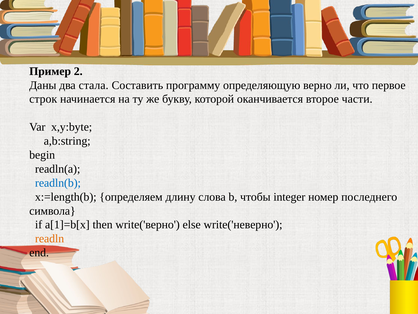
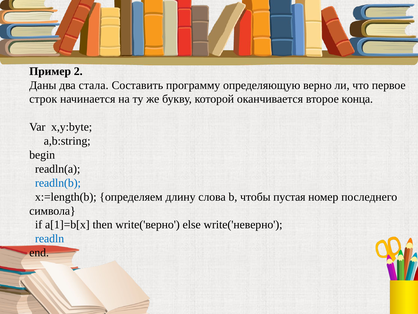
части: части -> конца
integer: integer -> пустая
readln colour: orange -> blue
